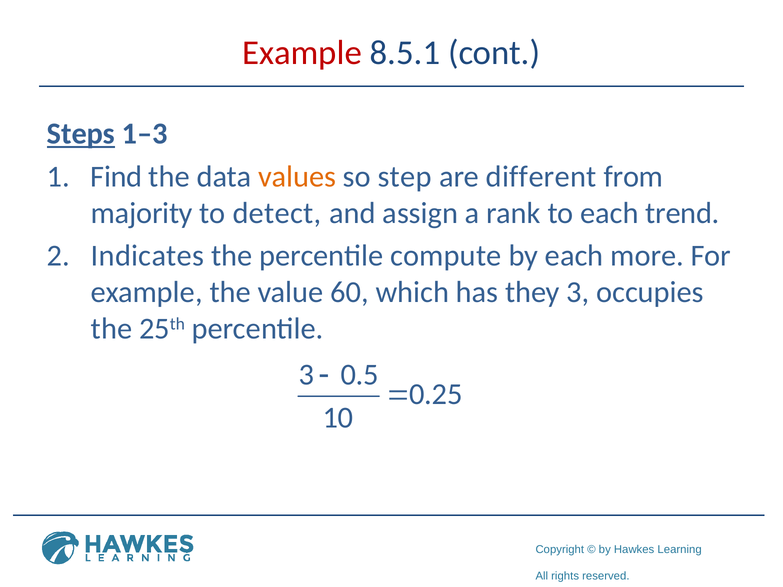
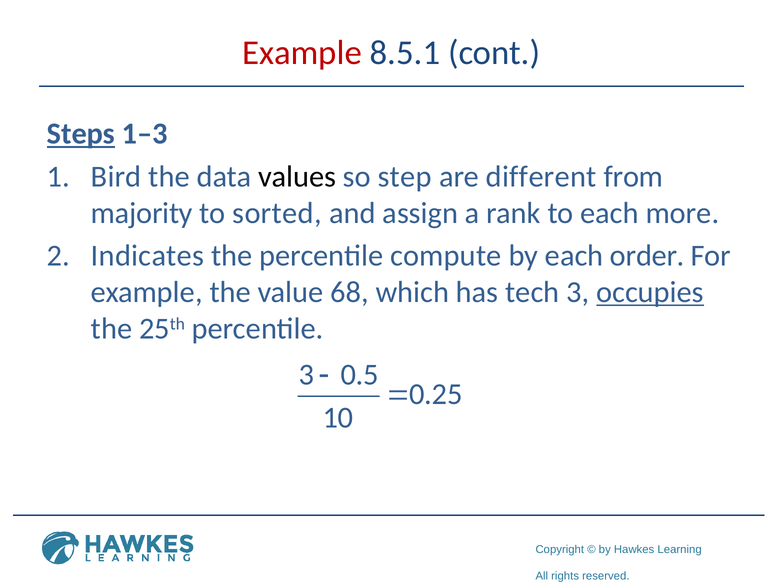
Find: Find -> Bird
values colour: orange -> black
detect: detect -> sorted
trend: trend -> more
more: more -> order
60: 60 -> 68
they: they -> tech
occupies underline: none -> present
